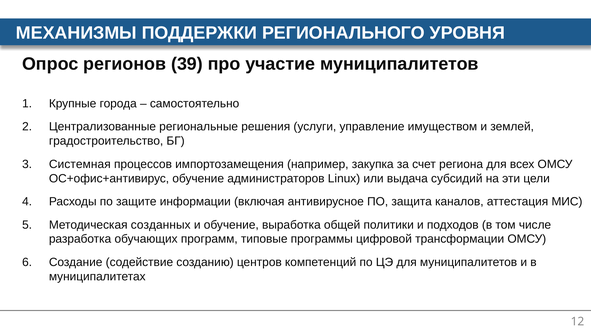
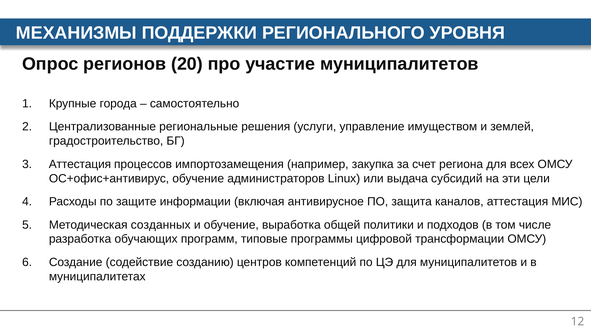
39: 39 -> 20
Системная at (80, 164): Системная -> Аттестация
